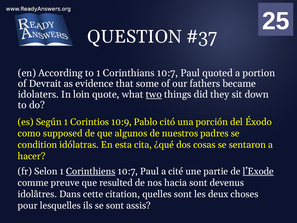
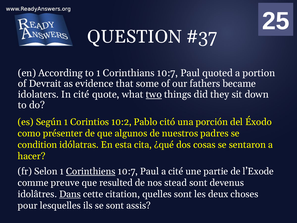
In loin: loin -> cité
10:9: 10:9 -> 10:2
supposed: supposed -> présenter
l’Exode underline: present -> none
hacia: hacia -> stead
Dans underline: none -> present
